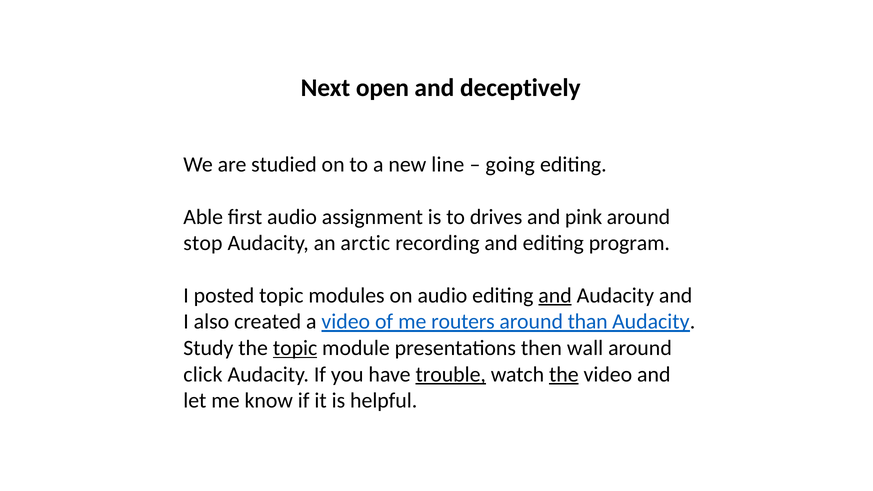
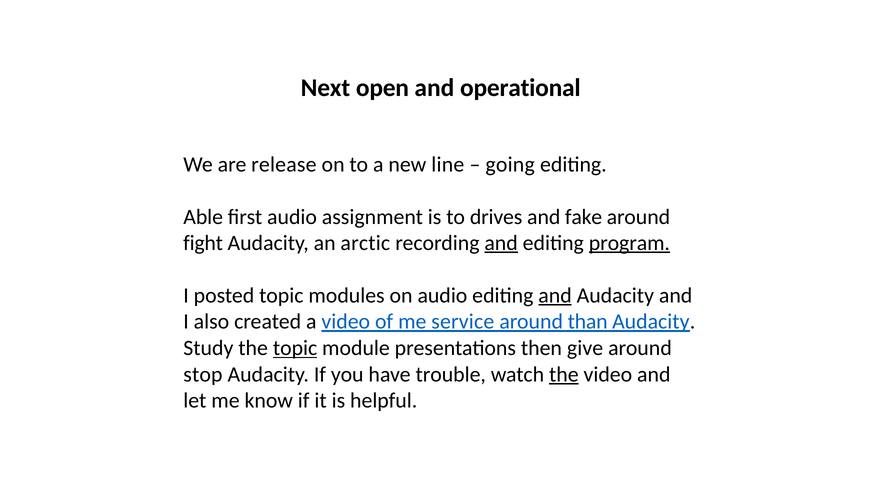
deceptively: deceptively -> operational
studied: studied -> release
pink: pink -> fake
stop: stop -> fight
and at (501, 243) underline: none -> present
program underline: none -> present
routers: routers -> service
wall: wall -> give
click: click -> stop
trouble underline: present -> none
